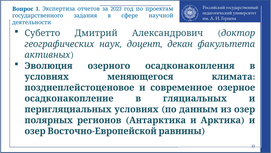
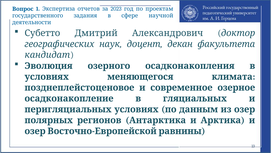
активных: активных -> кандидат
